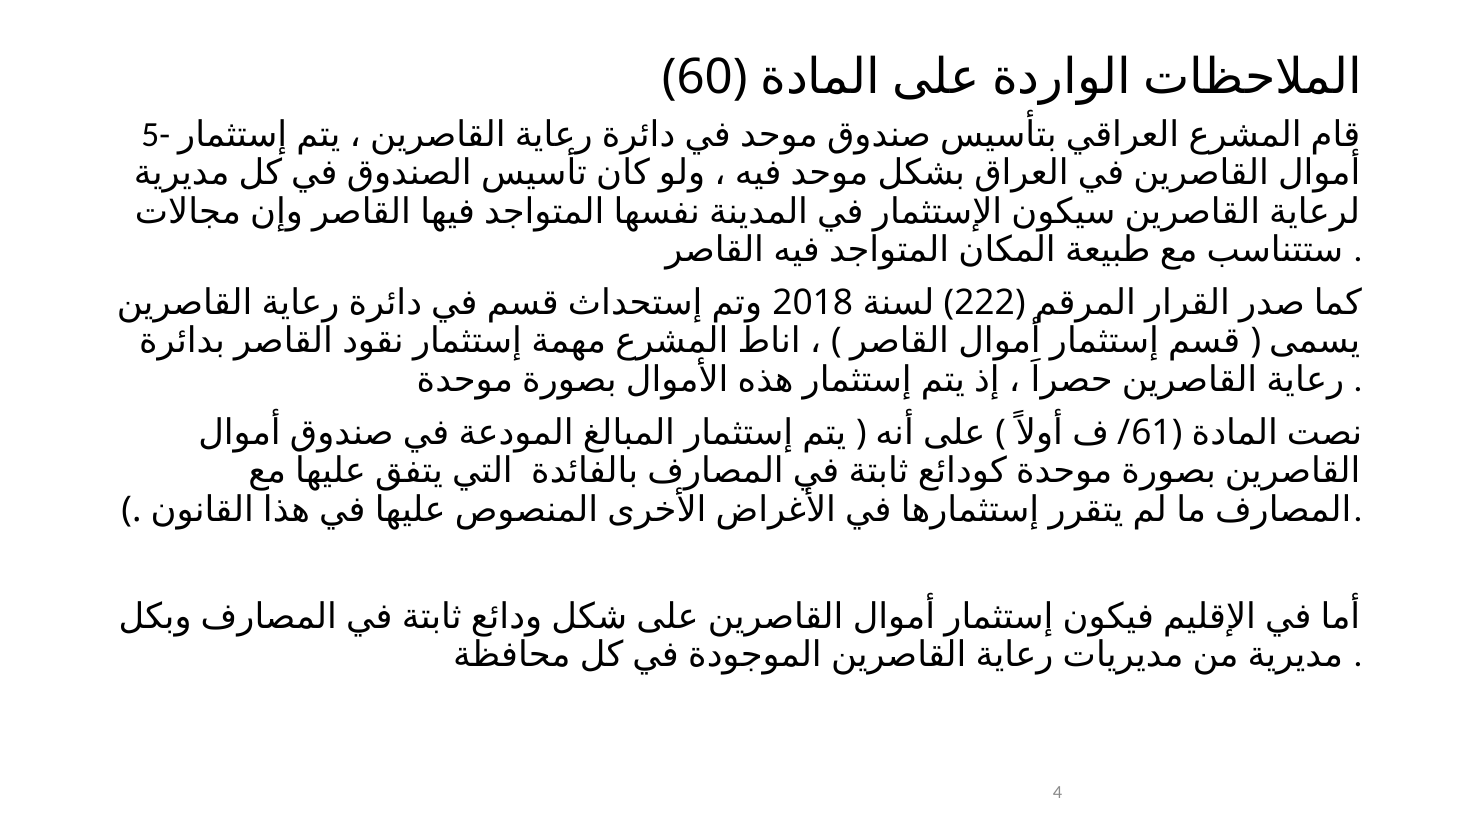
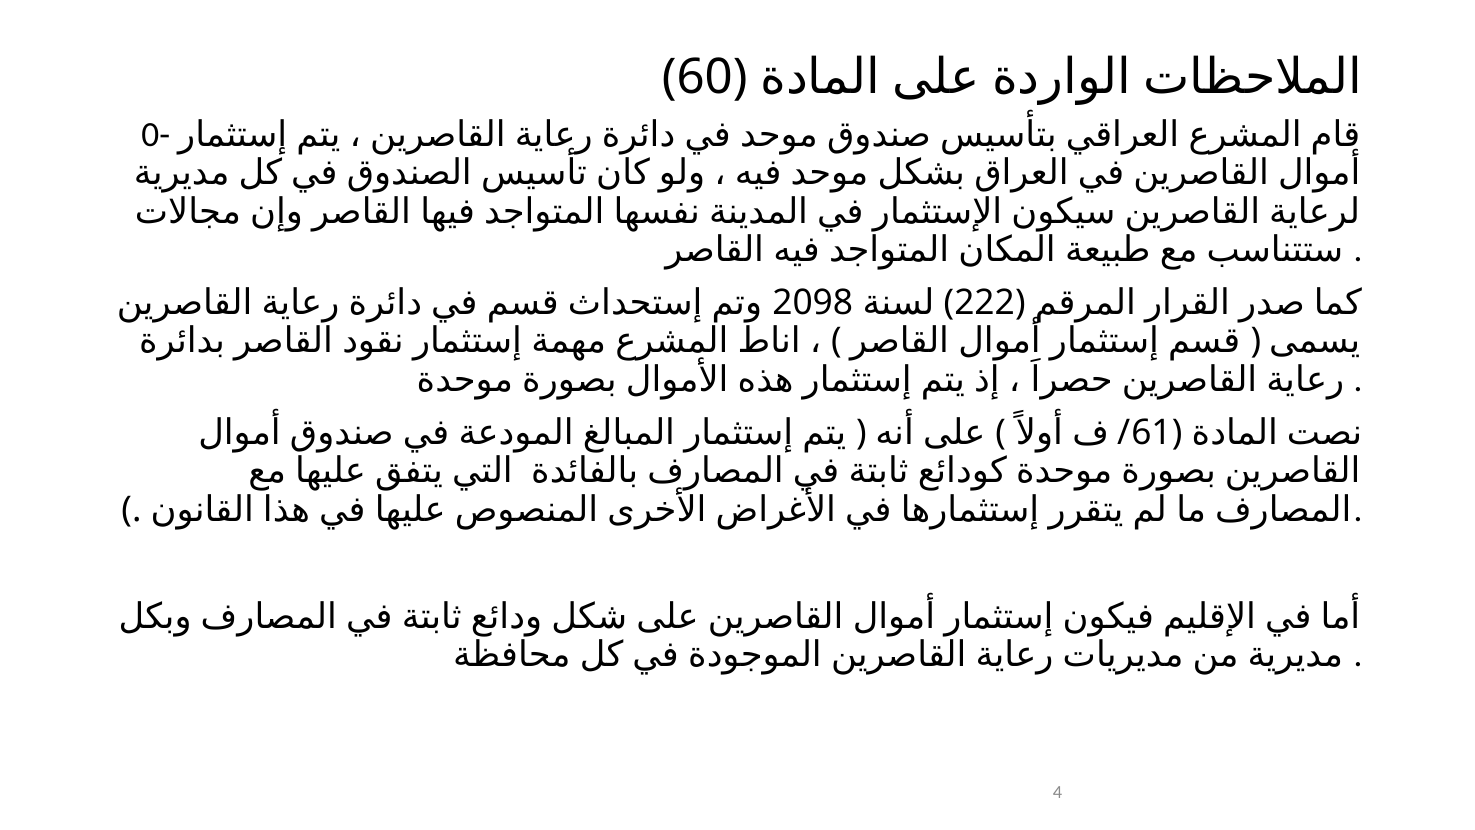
5-: 5- -> 0-
2018: 2018 -> 2098
